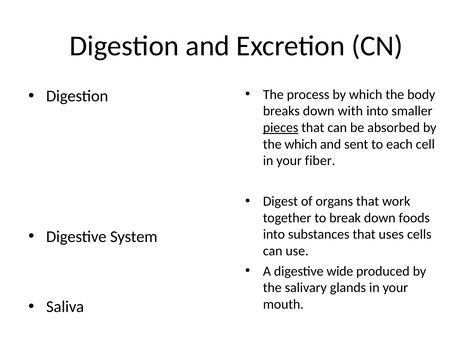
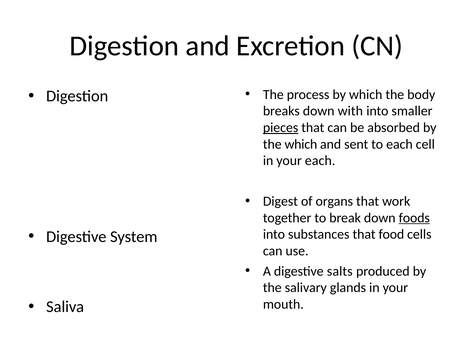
your fiber: fiber -> each
foods underline: none -> present
uses: uses -> food
wide: wide -> salts
